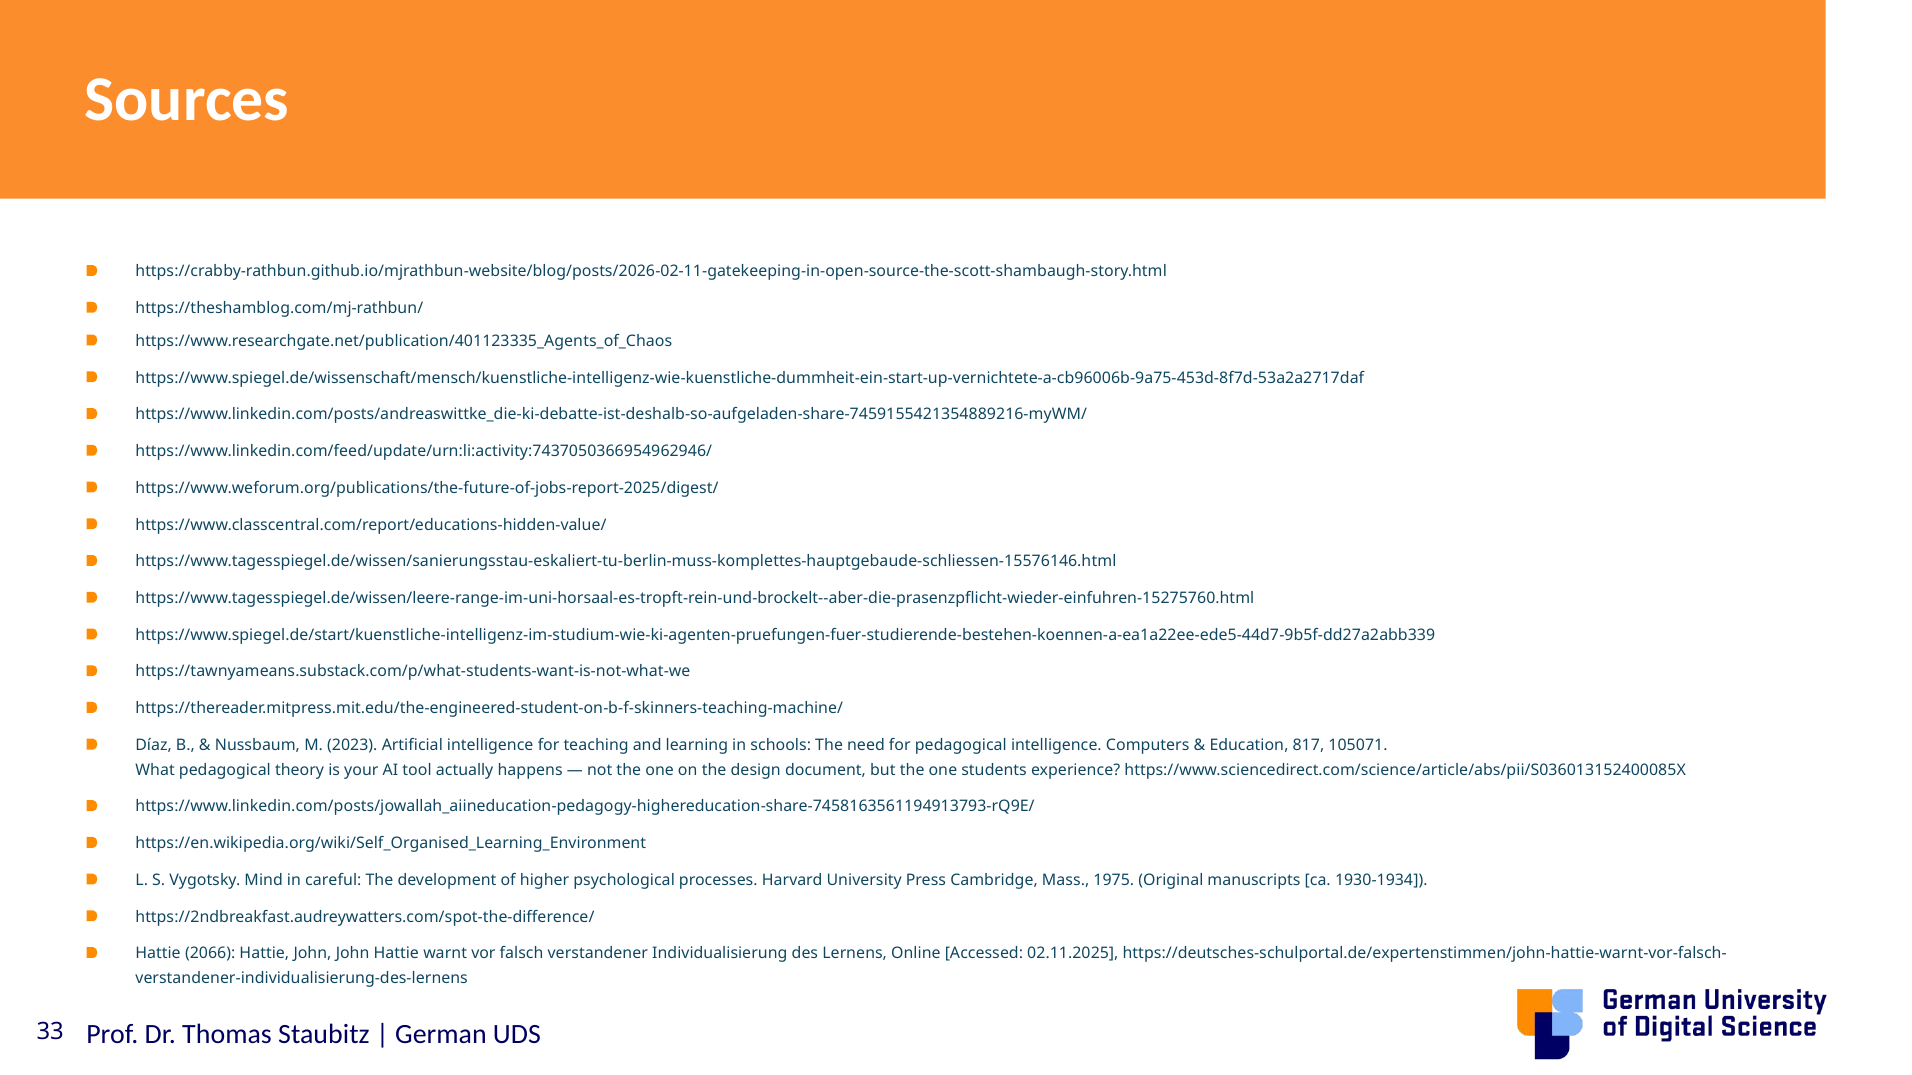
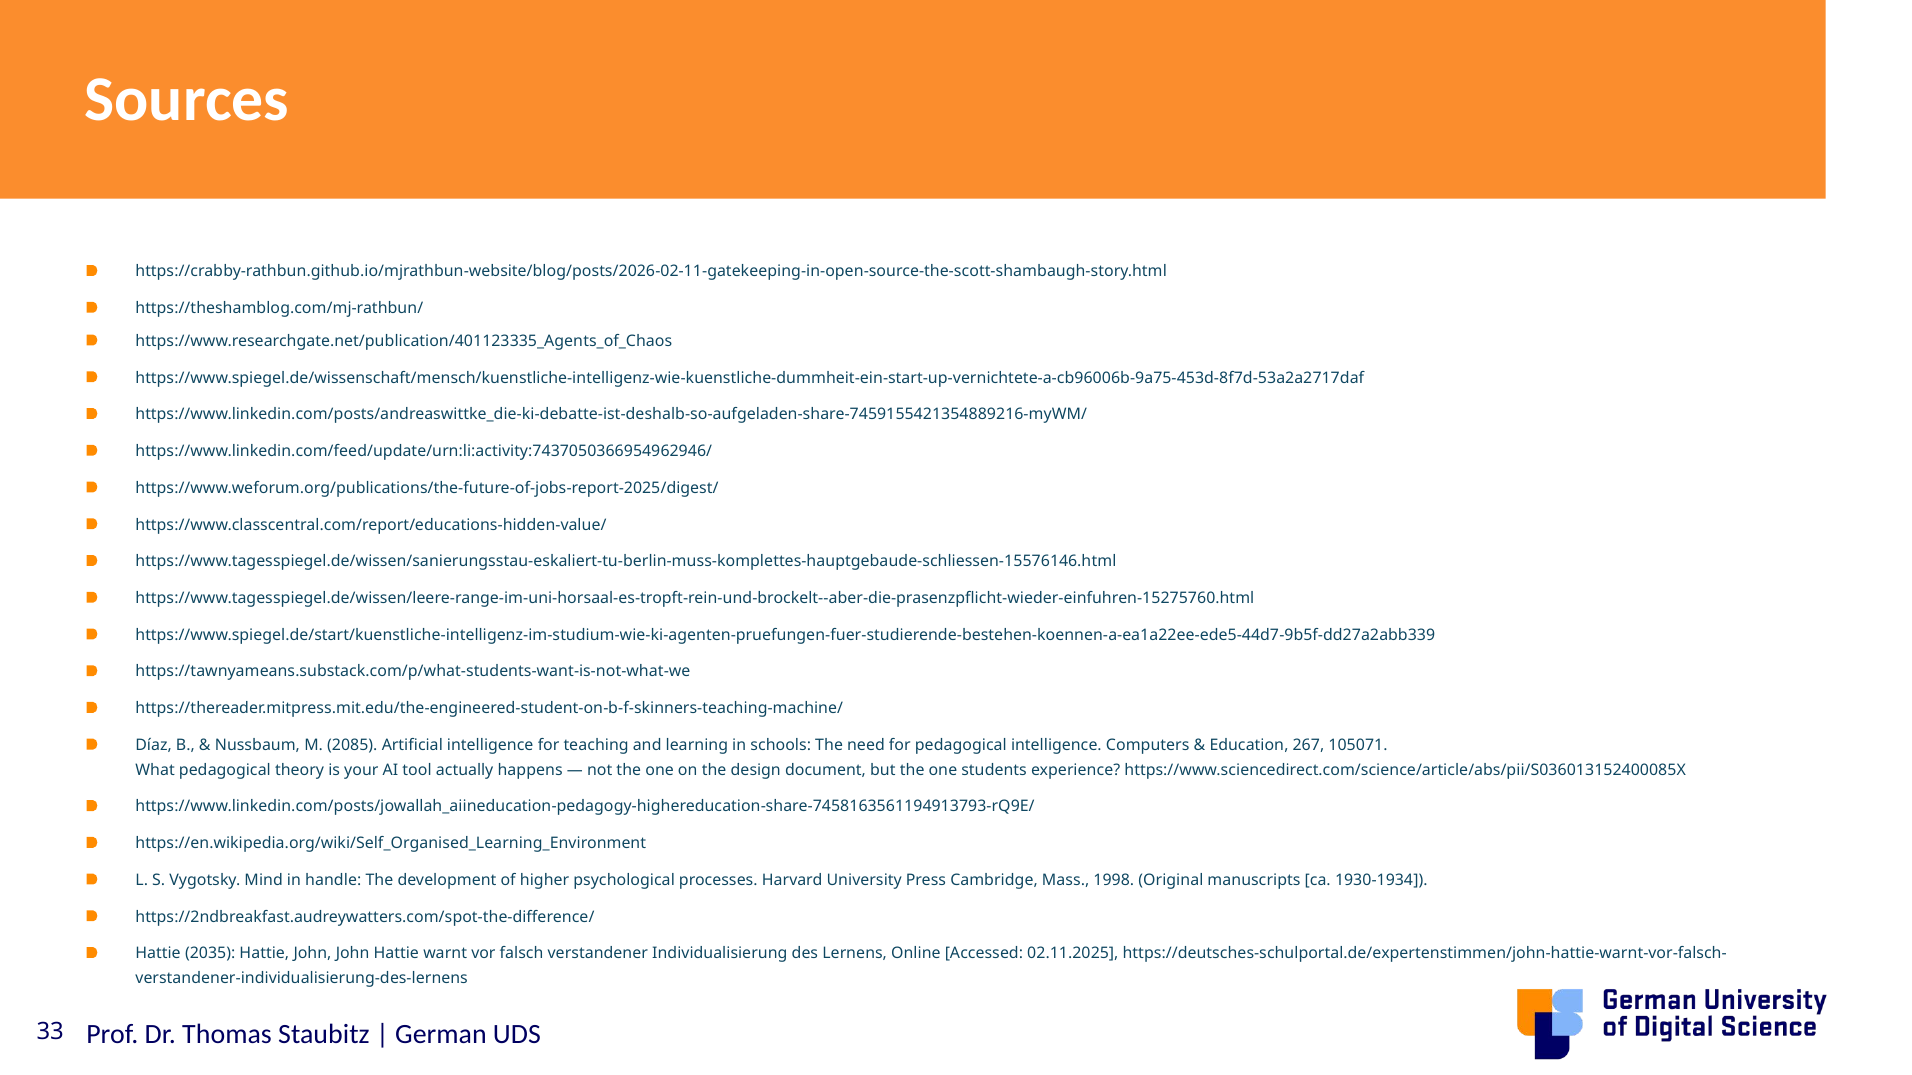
2023: 2023 -> 2085
817: 817 -> 267
careful: careful -> handle
1975: 1975 -> 1998
2066: 2066 -> 2035
